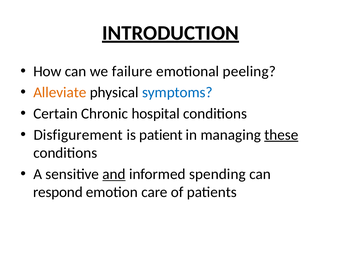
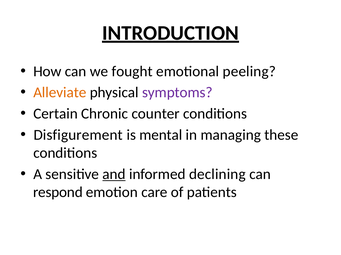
failure: failure -> fought
symptoms colour: blue -> purple
hospital: hospital -> counter
patient: patient -> mental
these underline: present -> none
spending: spending -> declining
